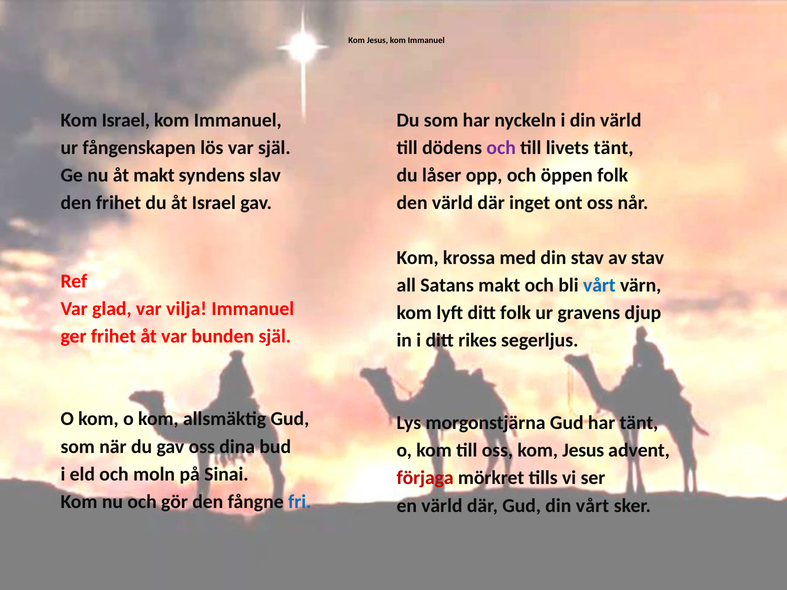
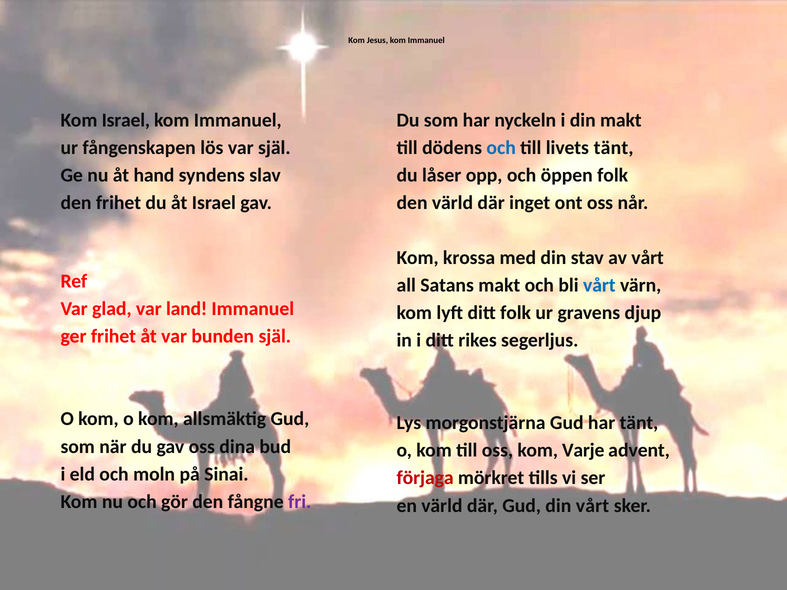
din värld: värld -> makt
och at (501, 148) colour: purple -> blue
åt makt: makt -> hand
av stav: stav -> vårt
vilja: vilja -> land
oss kom Jesus: Jesus -> Varje
fri colour: blue -> purple
